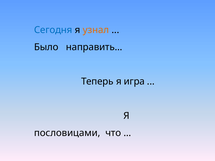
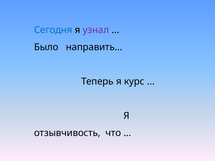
узнал colour: orange -> purple
игра: игра -> курс
пословицами: пословицами -> отзывчивость
